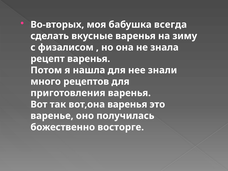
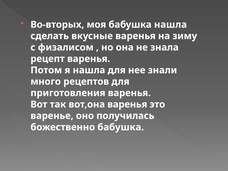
бабушка всегда: всегда -> нашла
божественно восторге: восторге -> бабушка
